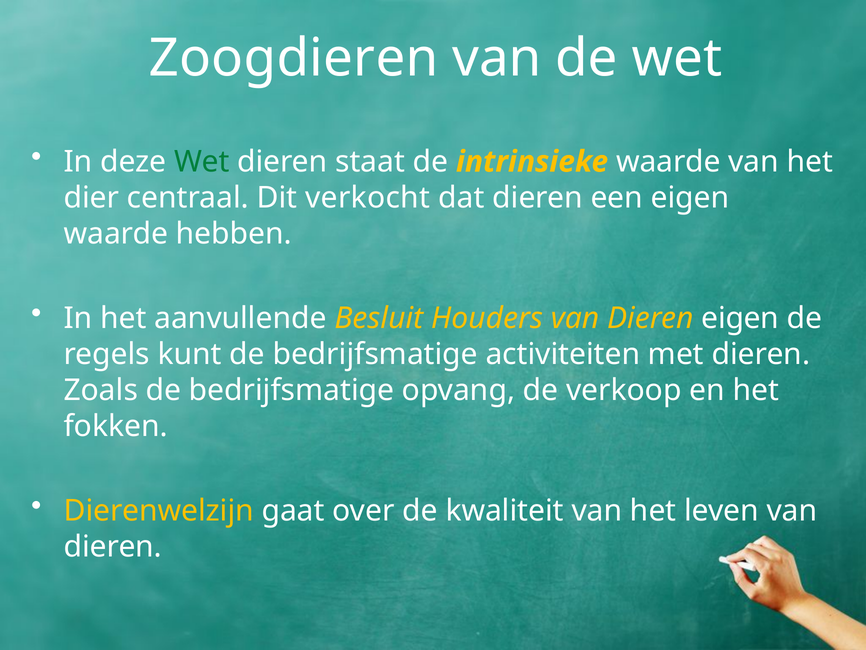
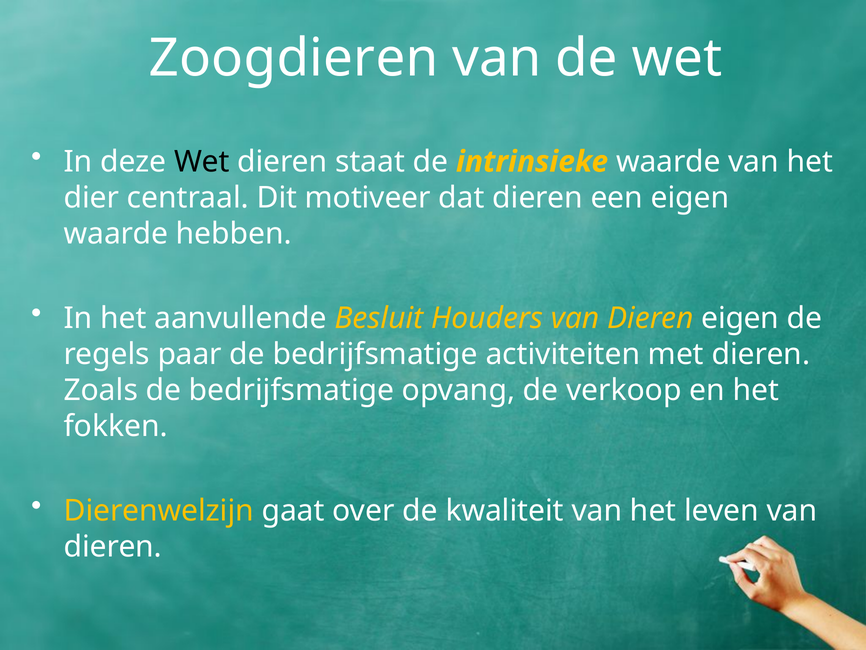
Wet at (202, 162) colour: green -> black
verkocht: verkocht -> motiveer
kunt: kunt -> paar
